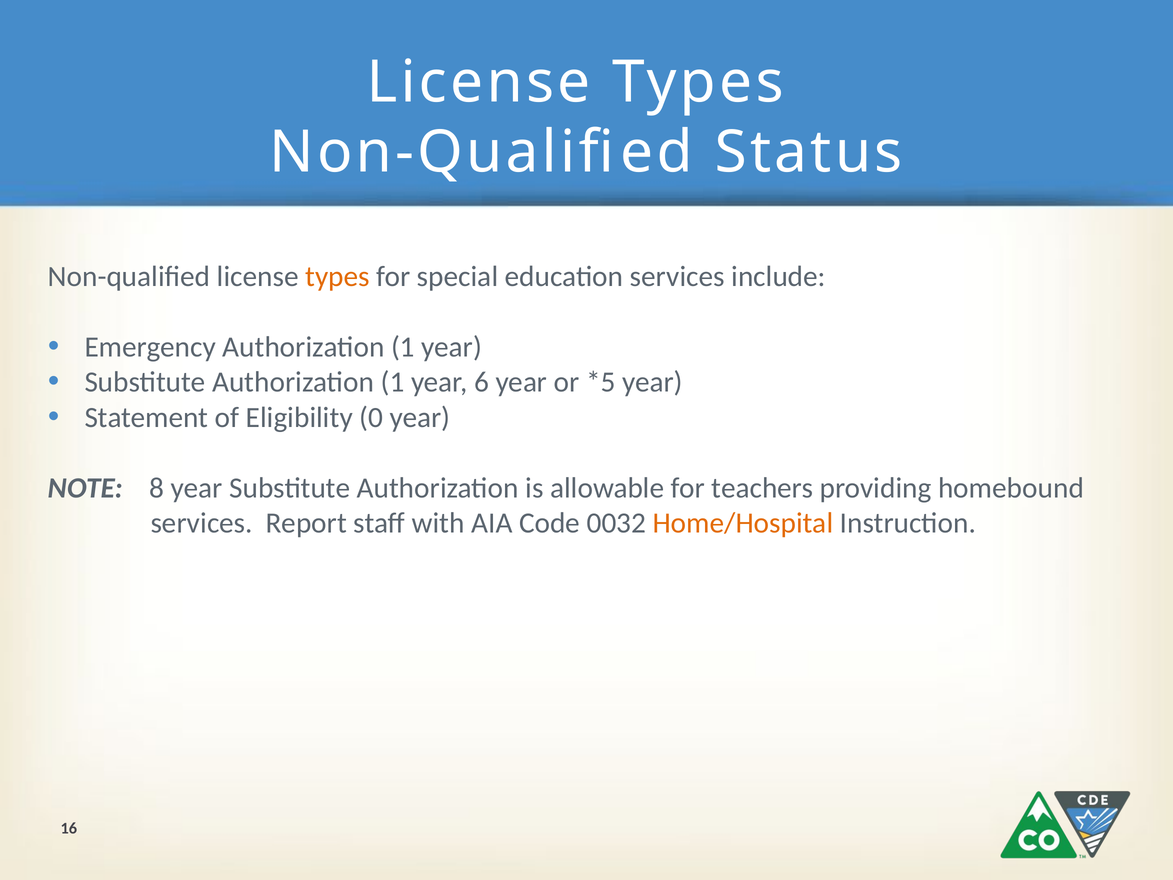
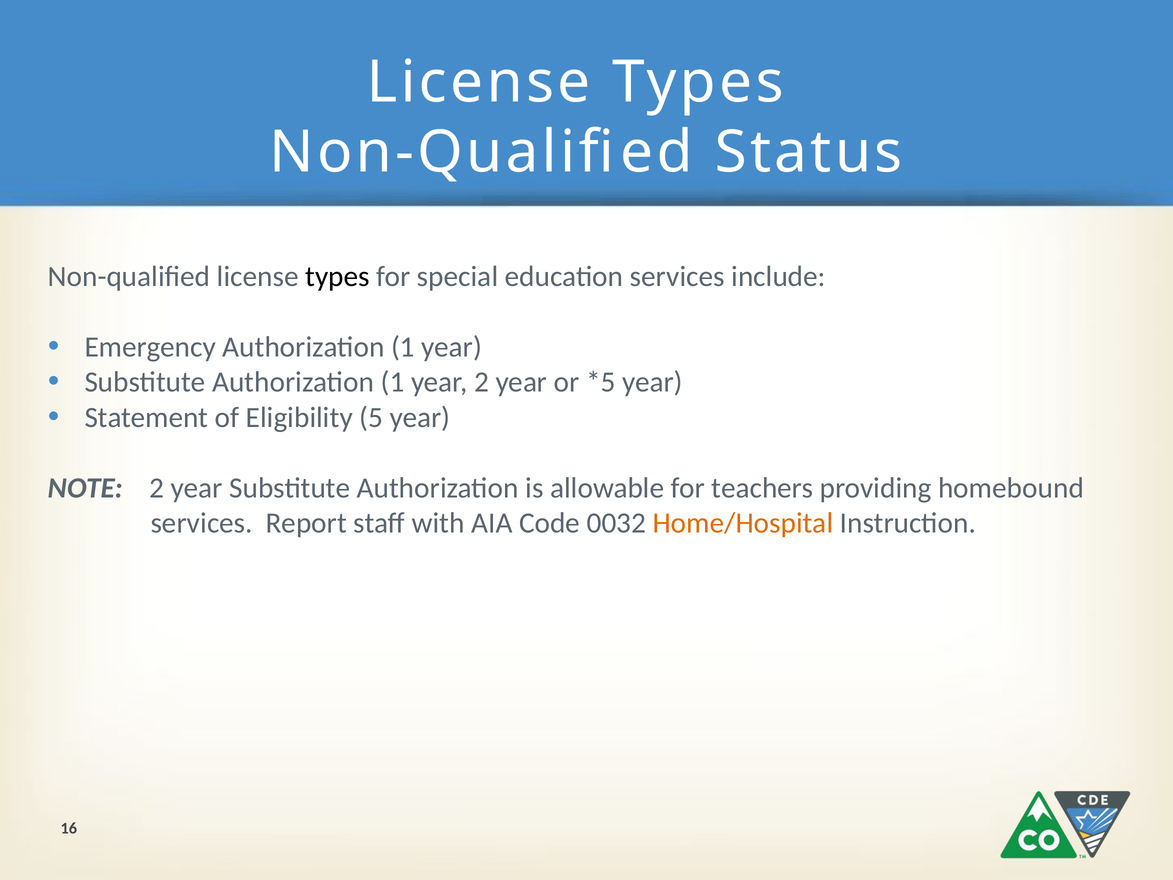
types at (338, 277) colour: orange -> black
year 6: 6 -> 2
0: 0 -> 5
NOTE 8: 8 -> 2
